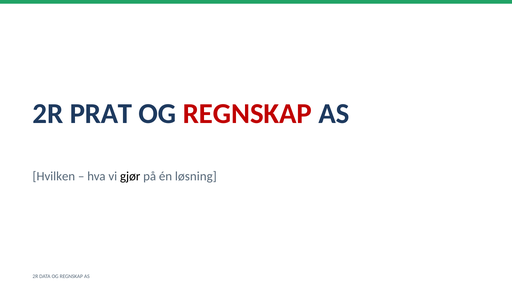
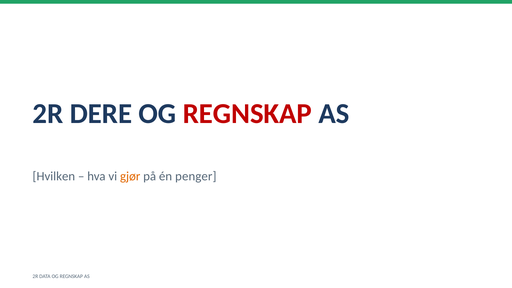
PRAT: PRAT -> DERE
gjør colour: black -> orange
løsning: løsning -> penger
